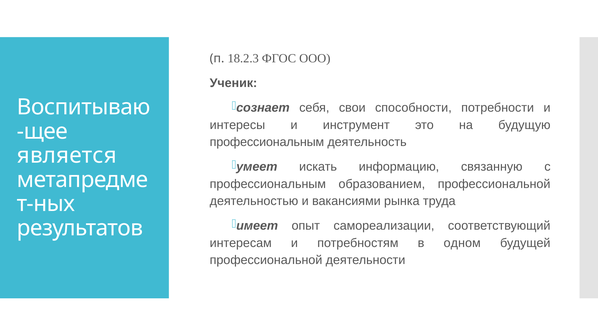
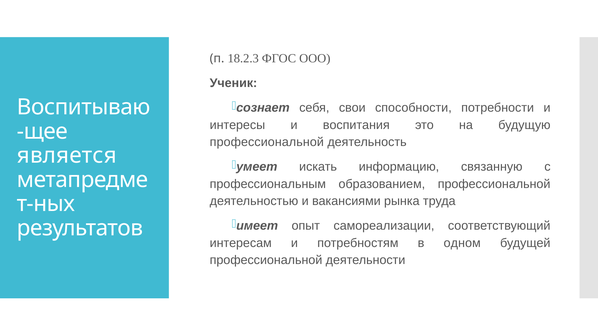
инструмент: инструмент -> воспитания
профессиональным at (267, 142): профессиональным -> профессиональной
